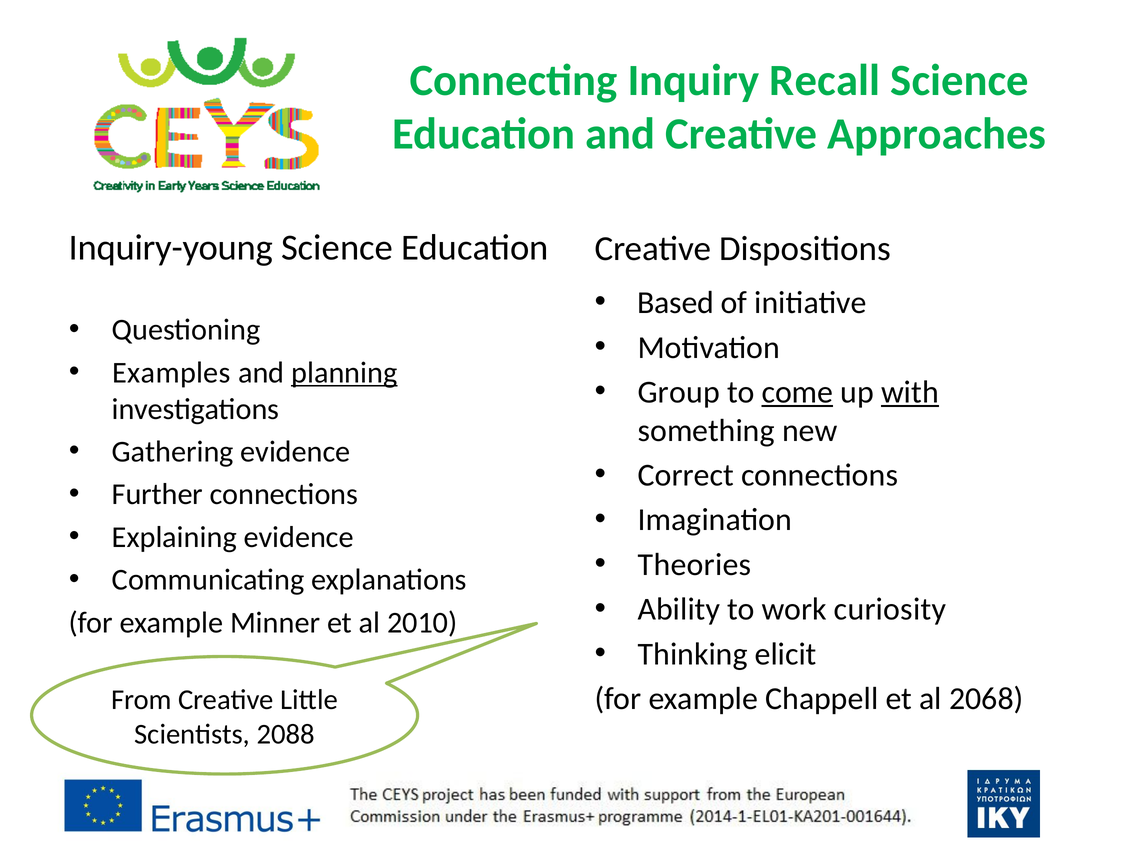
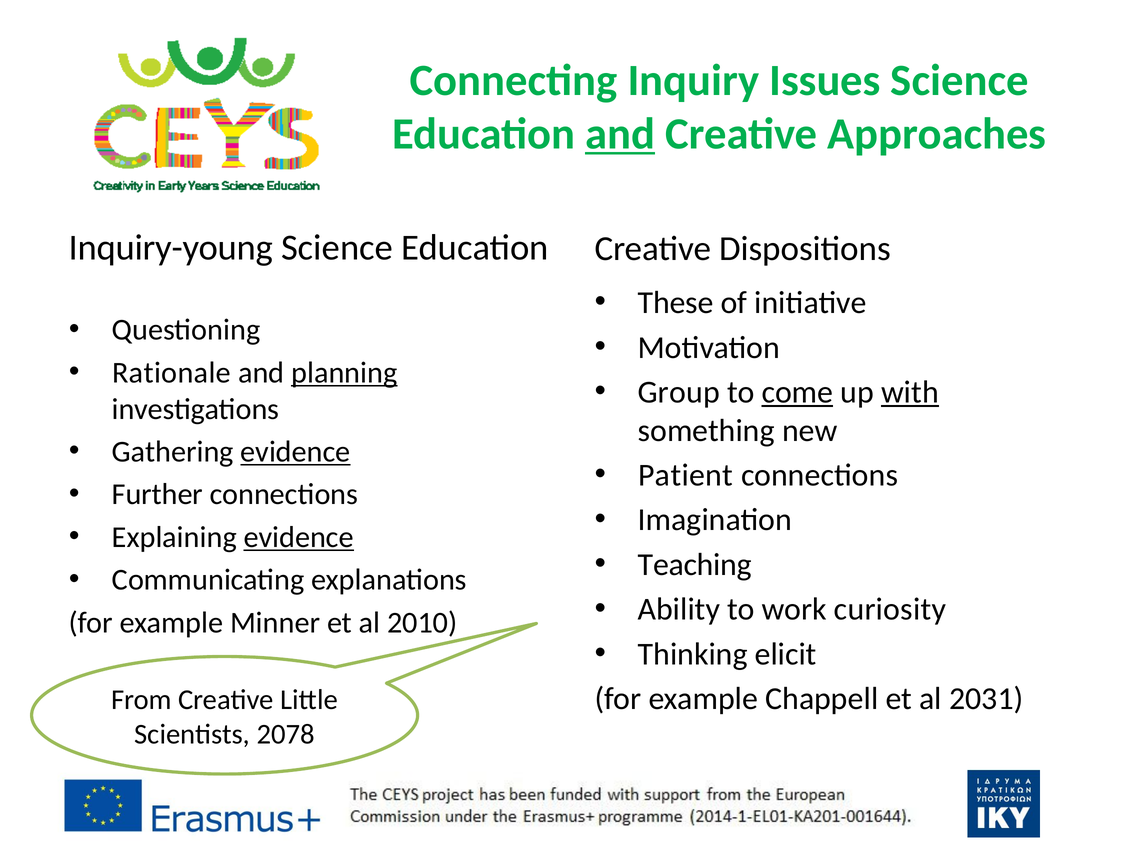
Recall: Recall -> Issues
and at (620, 134) underline: none -> present
Based: Based -> These
Examples: Examples -> Rationale
evidence at (295, 452) underline: none -> present
Correct: Correct -> Patient
evidence at (299, 537) underline: none -> present
Theories: Theories -> Teaching
2068: 2068 -> 2031
2088: 2088 -> 2078
